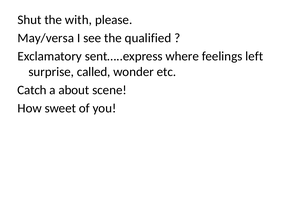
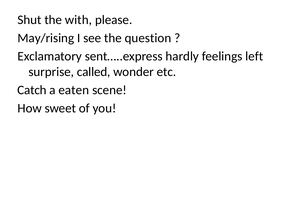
May/versa: May/versa -> May/rising
qualified: qualified -> question
where: where -> hardly
about: about -> eaten
